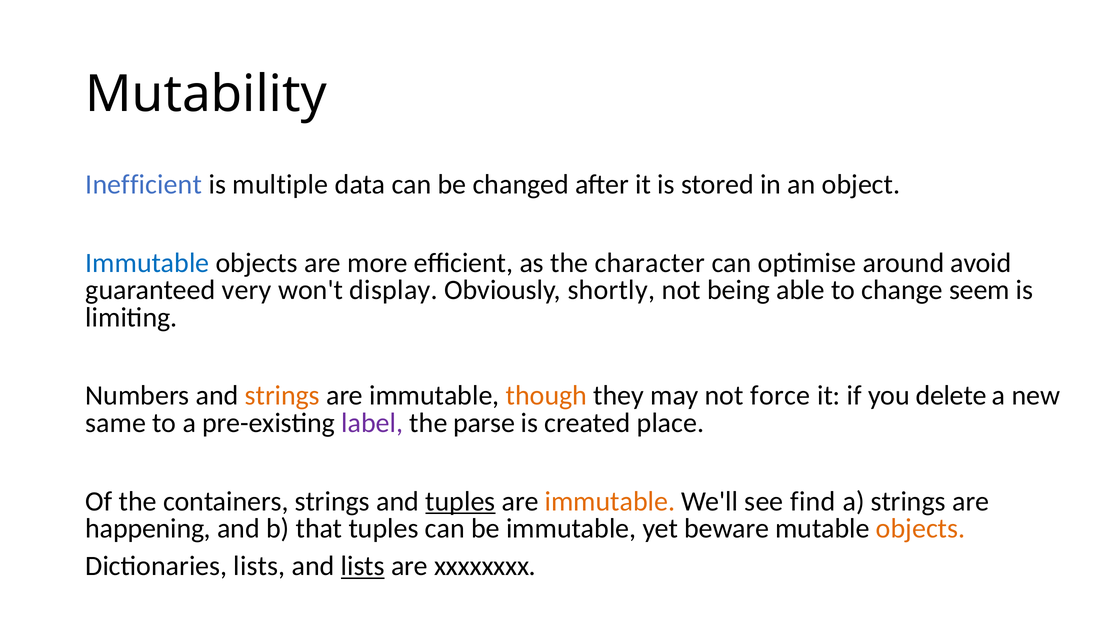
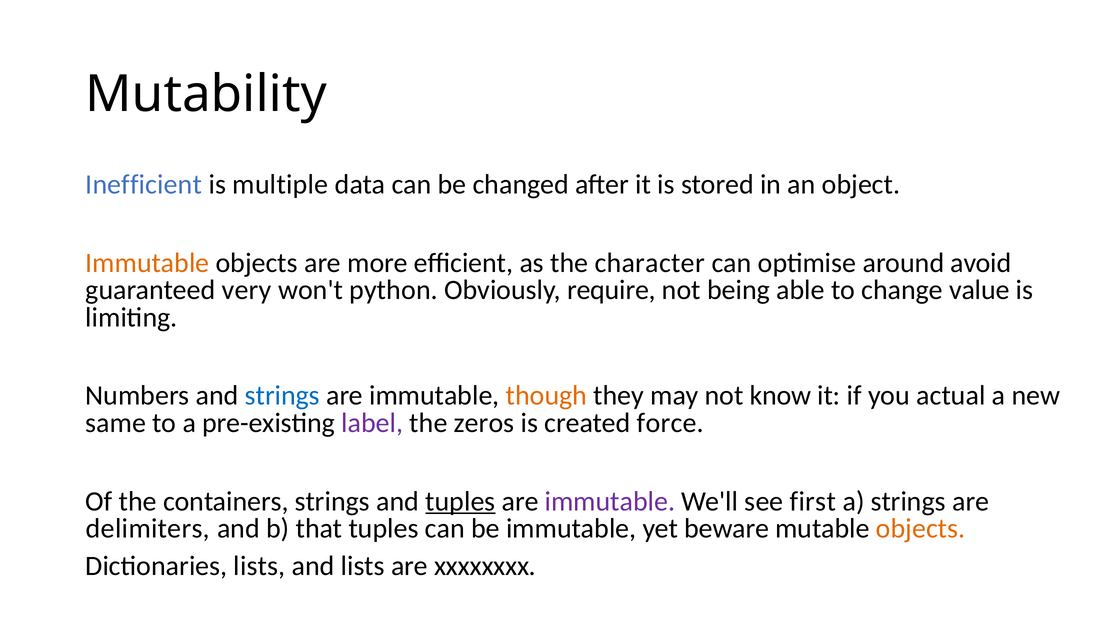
Immutable at (147, 263) colour: blue -> orange
display: display -> python
shortly: shortly -> require
seem: seem -> value
strings at (282, 396) colour: orange -> blue
force: force -> know
delete: delete -> actual
parse: parse -> zeros
place: place -> force
immutable at (610, 501) colour: orange -> purple
find: find -> first
happening: happening -> delimiters
lists at (363, 566) underline: present -> none
